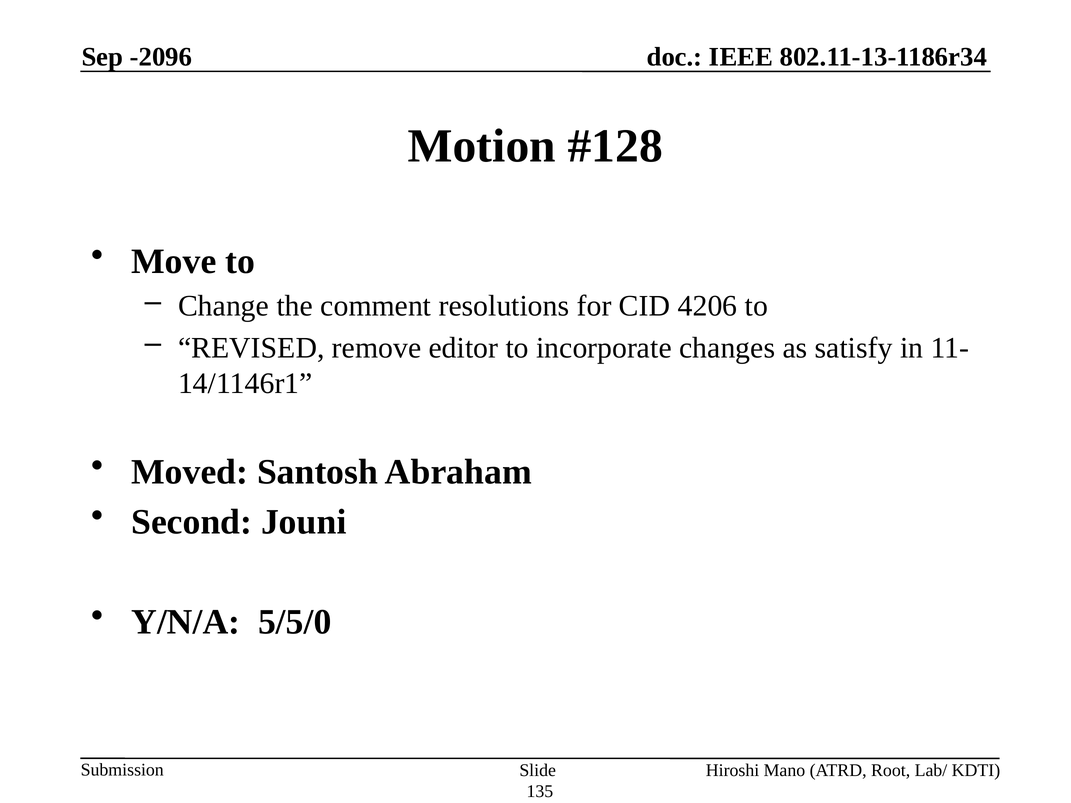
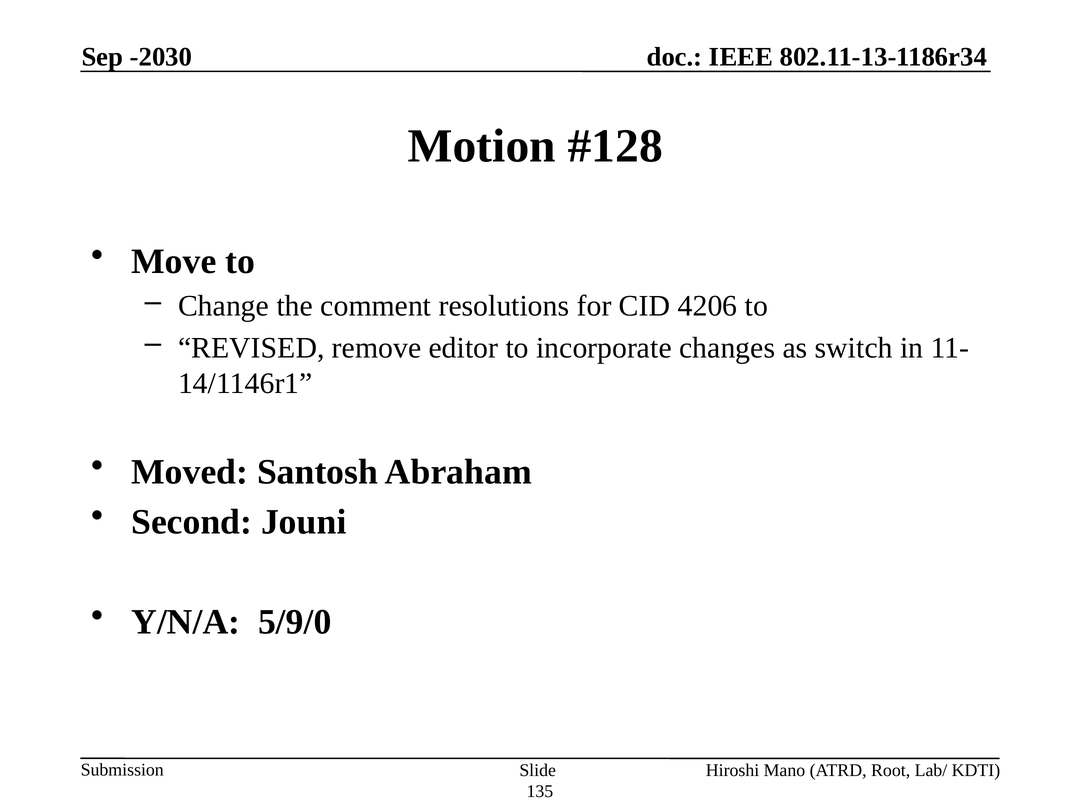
-2096: -2096 -> -2030
satisfy: satisfy -> switch
5/5/0: 5/5/0 -> 5/9/0
